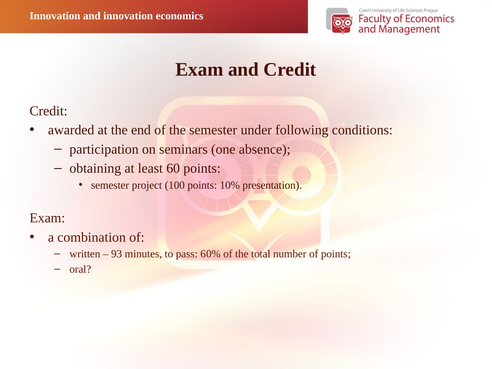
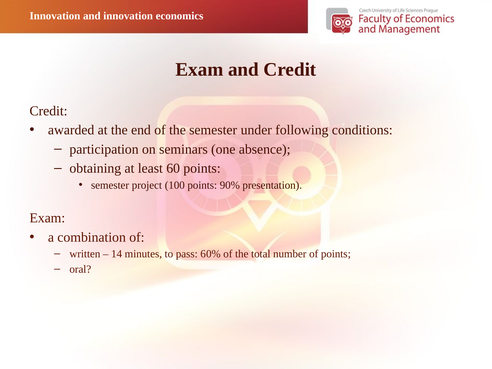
10%: 10% -> 90%
93: 93 -> 14
